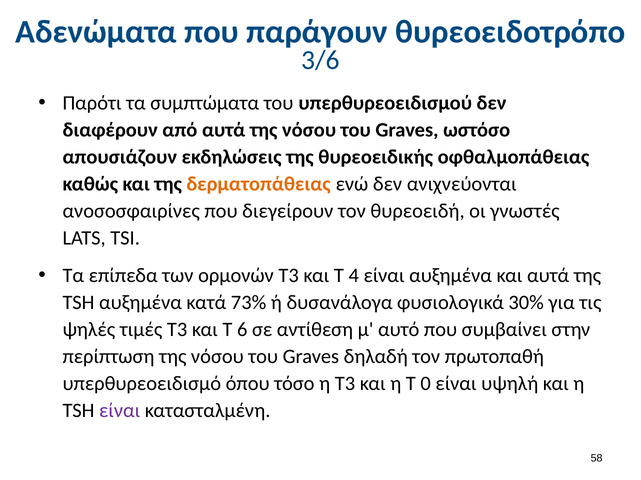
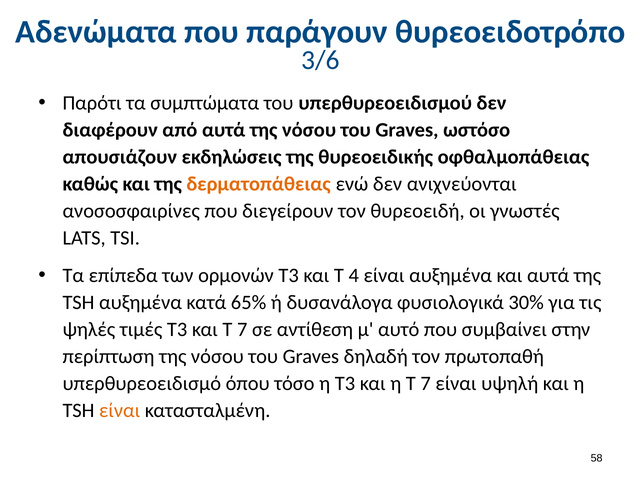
73%: 73% -> 65%
και Τ 6: 6 -> 7
η Τ 0: 0 -> 7
είναι at (120, 411) colour: purple -> orange
